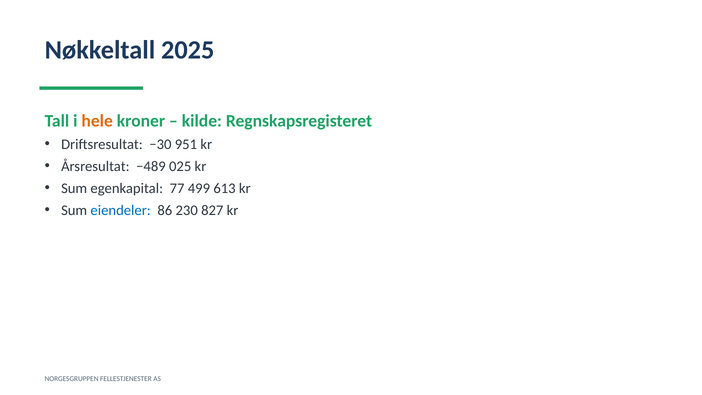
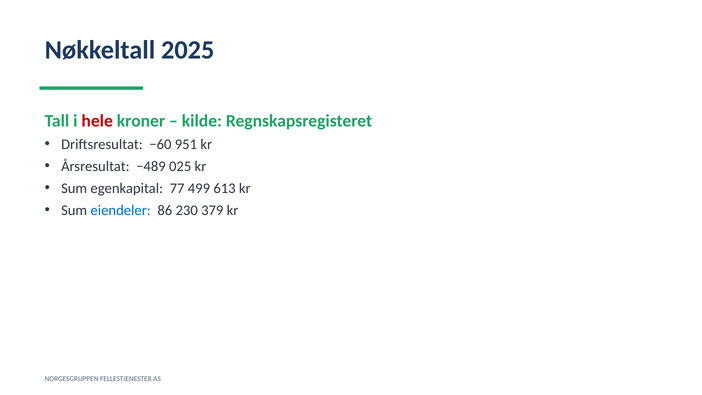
hele colour: orange -> red
−30: −30 -> −60
827: 827 -> 379
